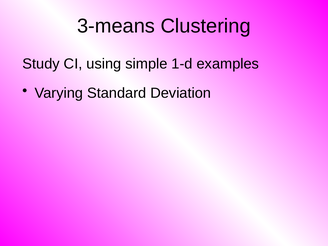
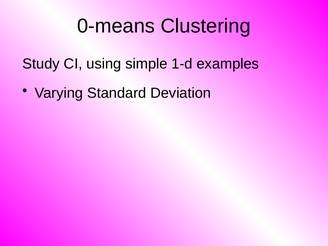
3-means: 3-means -> 0-means
